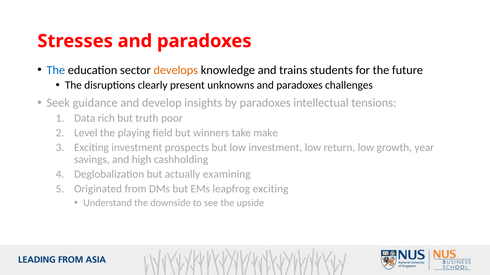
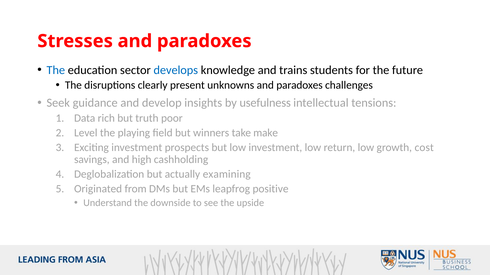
develops colour: orange -> blue
by paradoxes: paradoxes -> usefulness
year: year -> cost
leapfrog exciting: exciting -> positive
